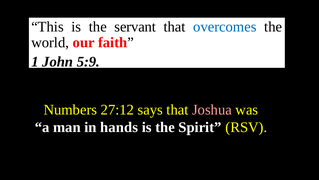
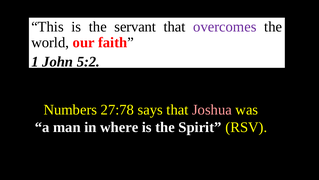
overcomes colour: blue -> purple
5:9: 5:9 -> 5:2
27:12: 27:12 -> 27:78
hands: hands -> where
